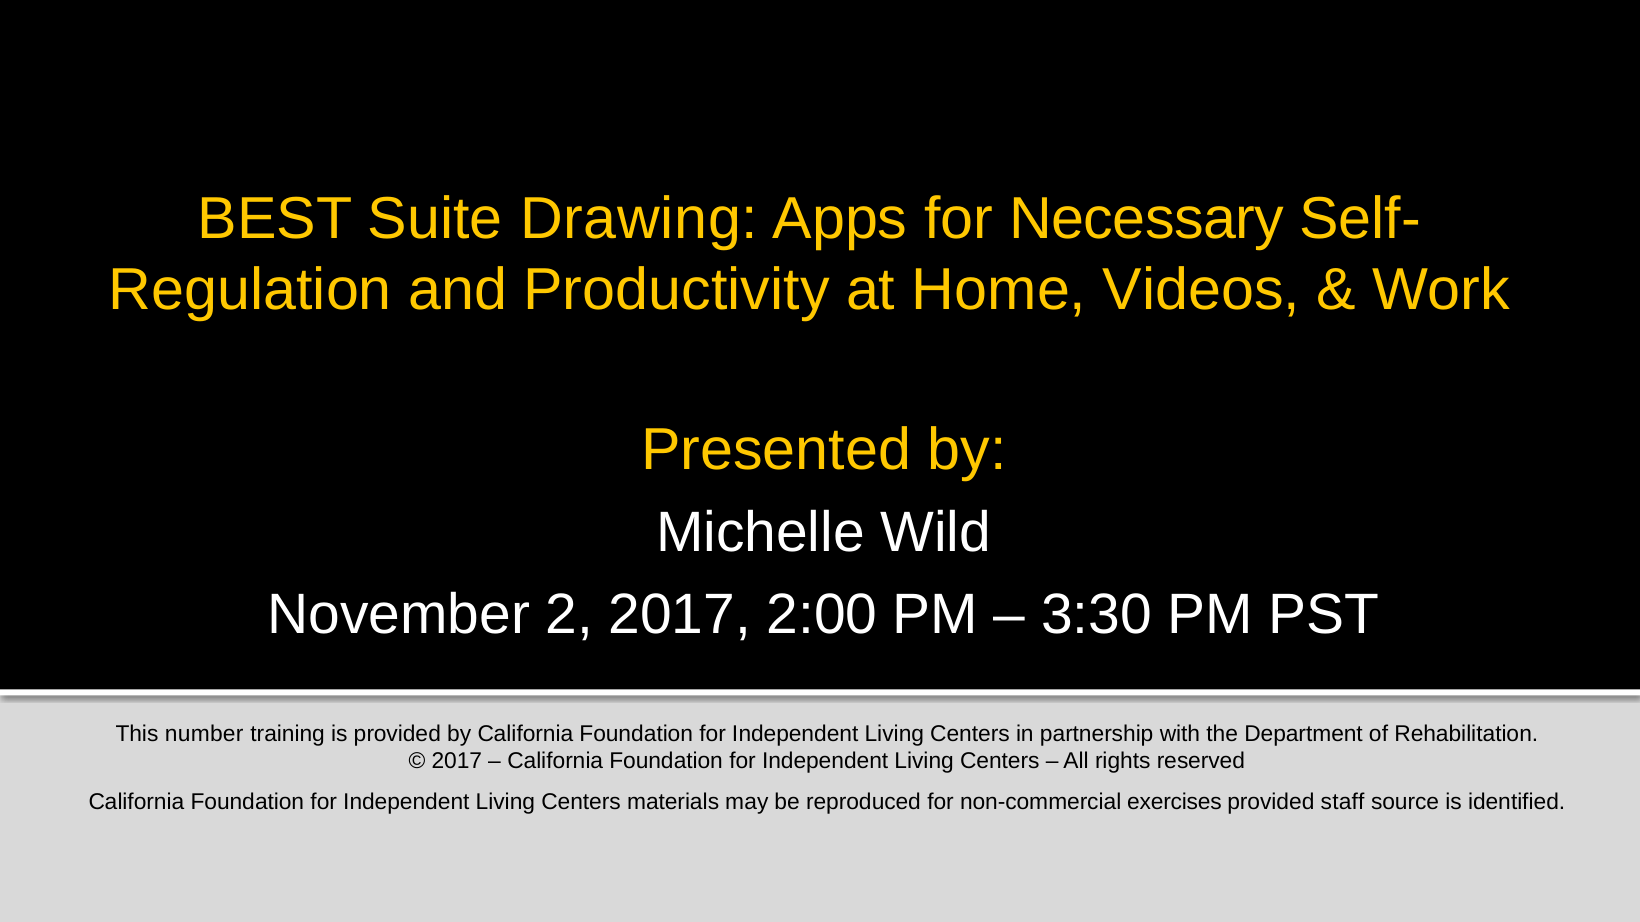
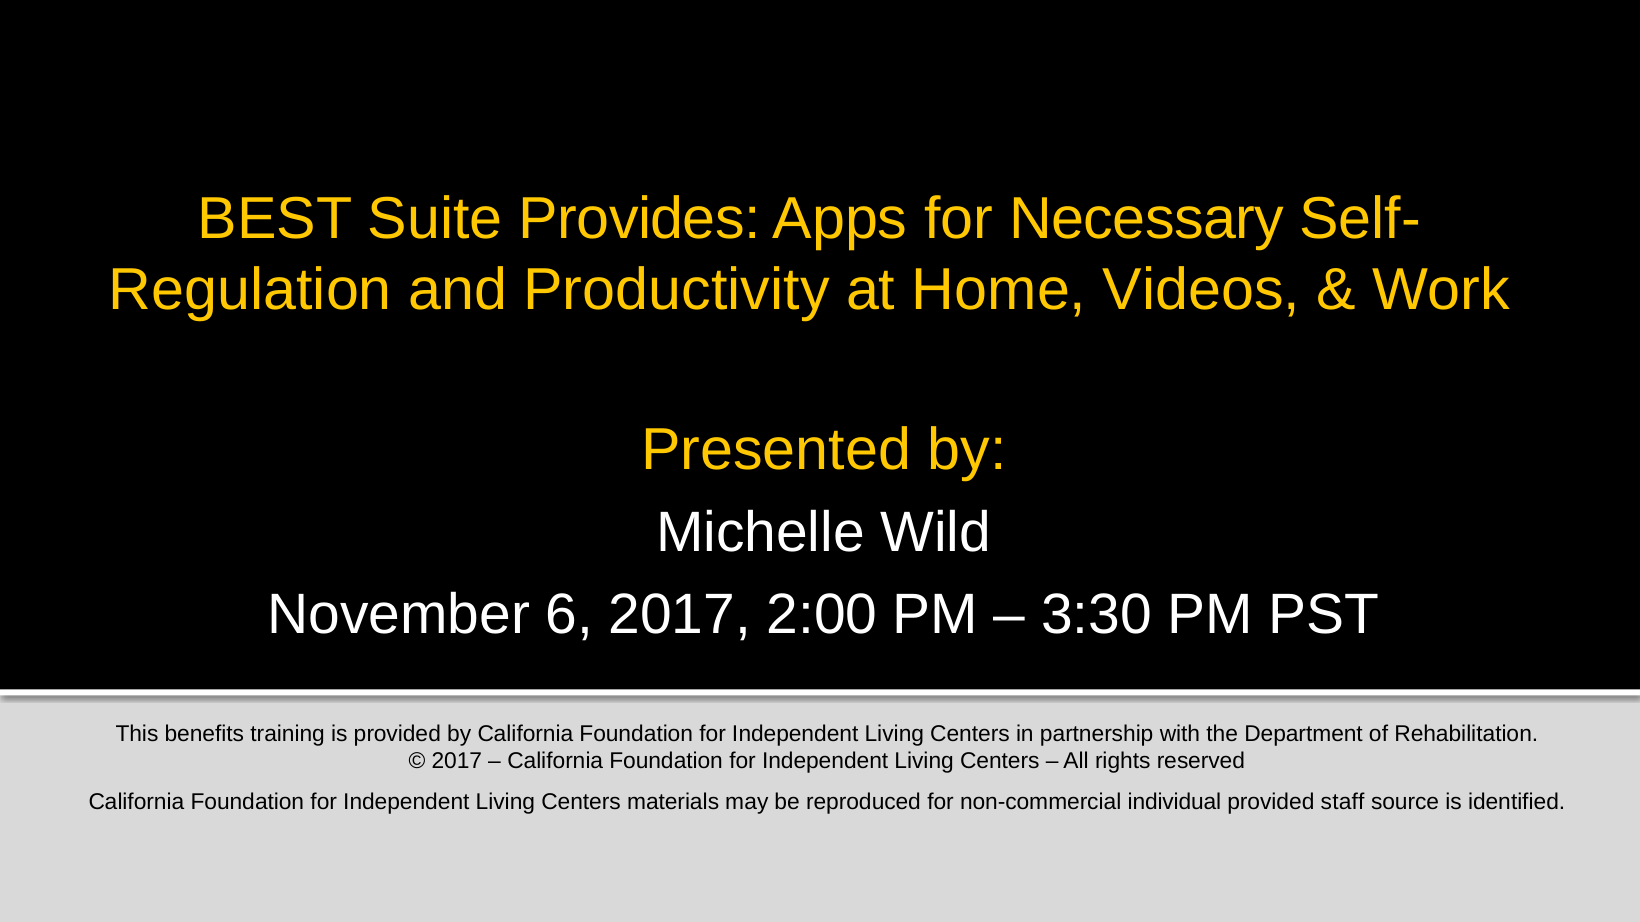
Drawing: Drawing -> Provides
2: 2 -> 6
number: number -> benefits
exercises: exercises -> individual
